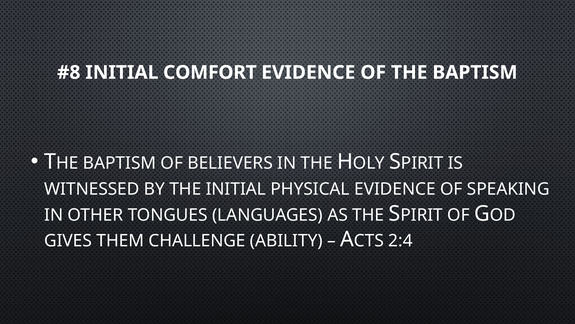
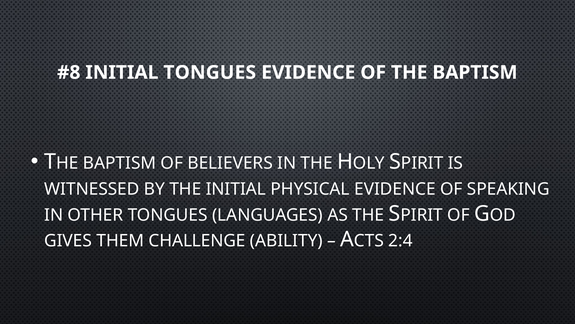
INITIAL COMFORT: COMFORT -> TONGUES
